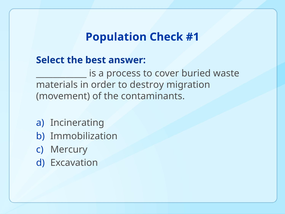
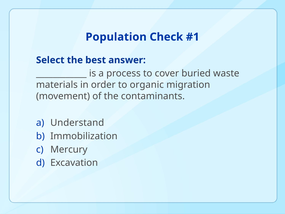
destroy: destroy -> organic
Incinerating: Incinerating -> Understand
